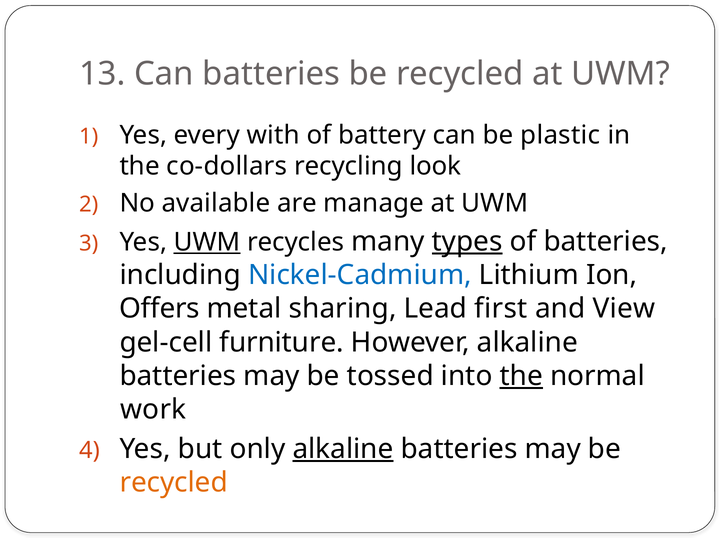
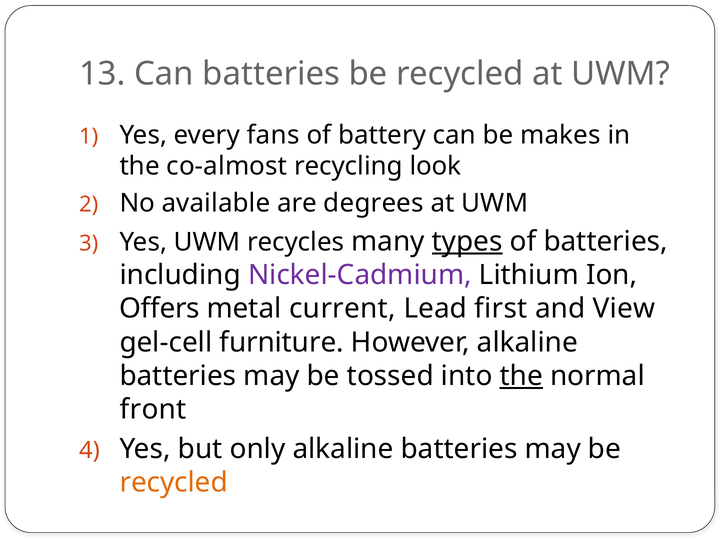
with: with -> fans
plastic: plastic -> makes
co-dollars: co-dollars -> co-almost
manage: manage -> degrees
UWM at (207, 242) underline: present -> none
Nickel-Cadmium colour: blue -> purple
sharing: sharing -> current
work: work -> front
alkaline at (343, 449) underline: present -> none
